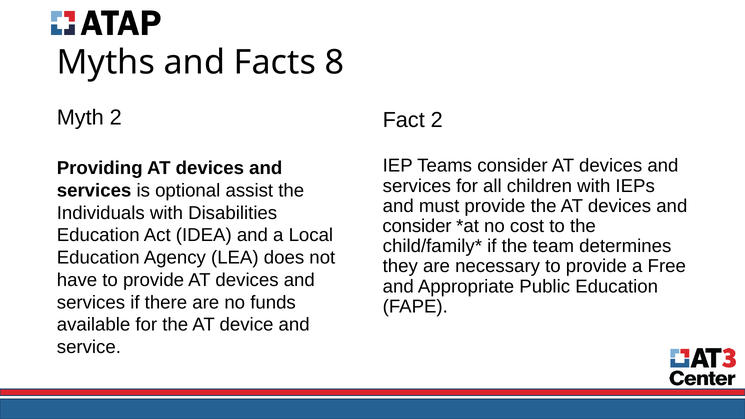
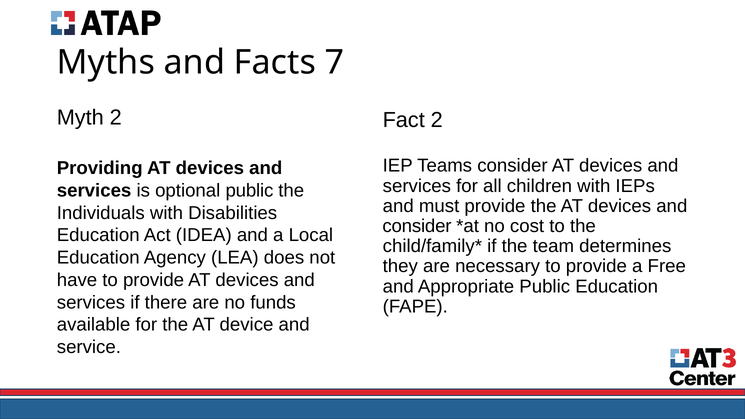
8: 8 -> 7
optional assist: assist -> public
